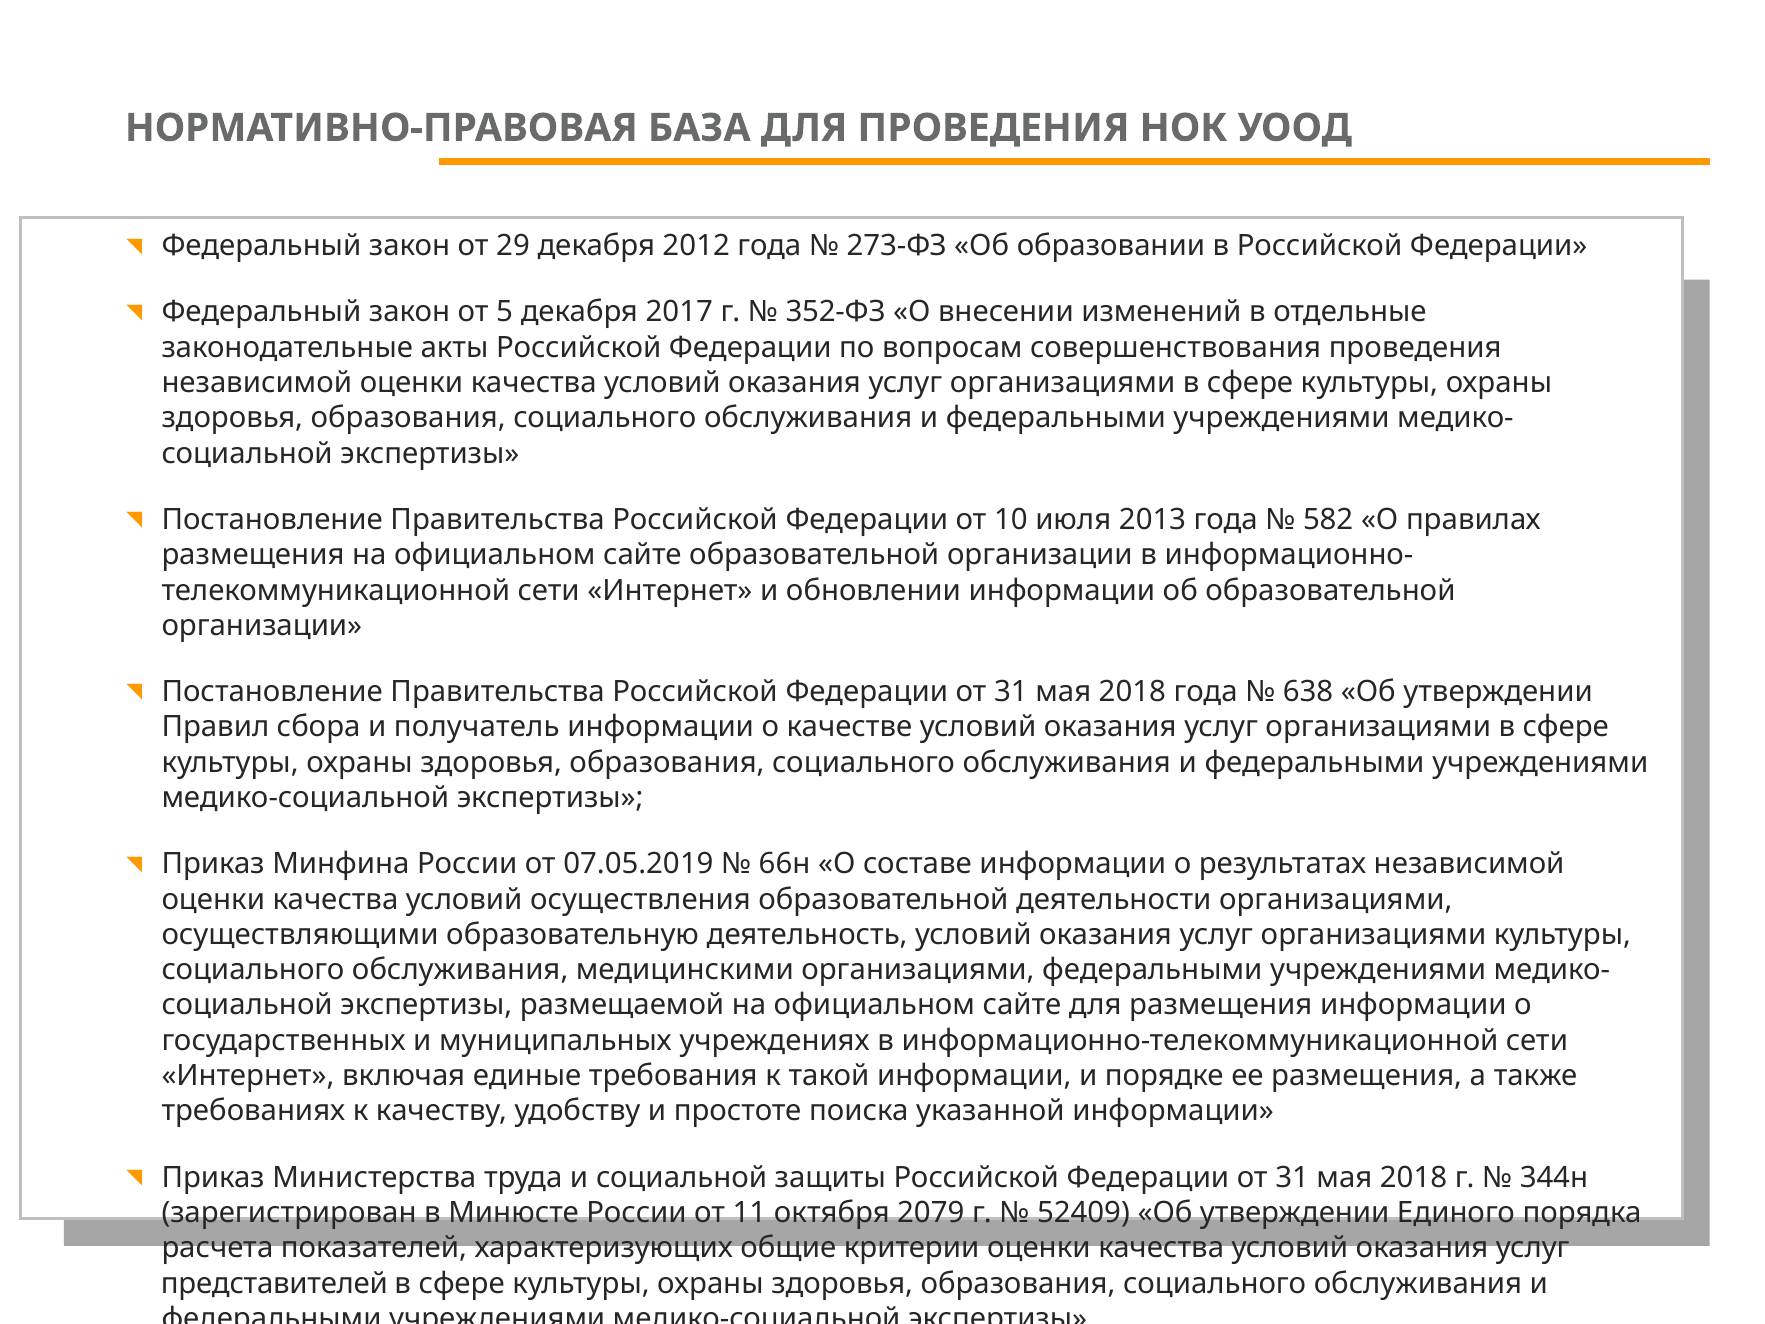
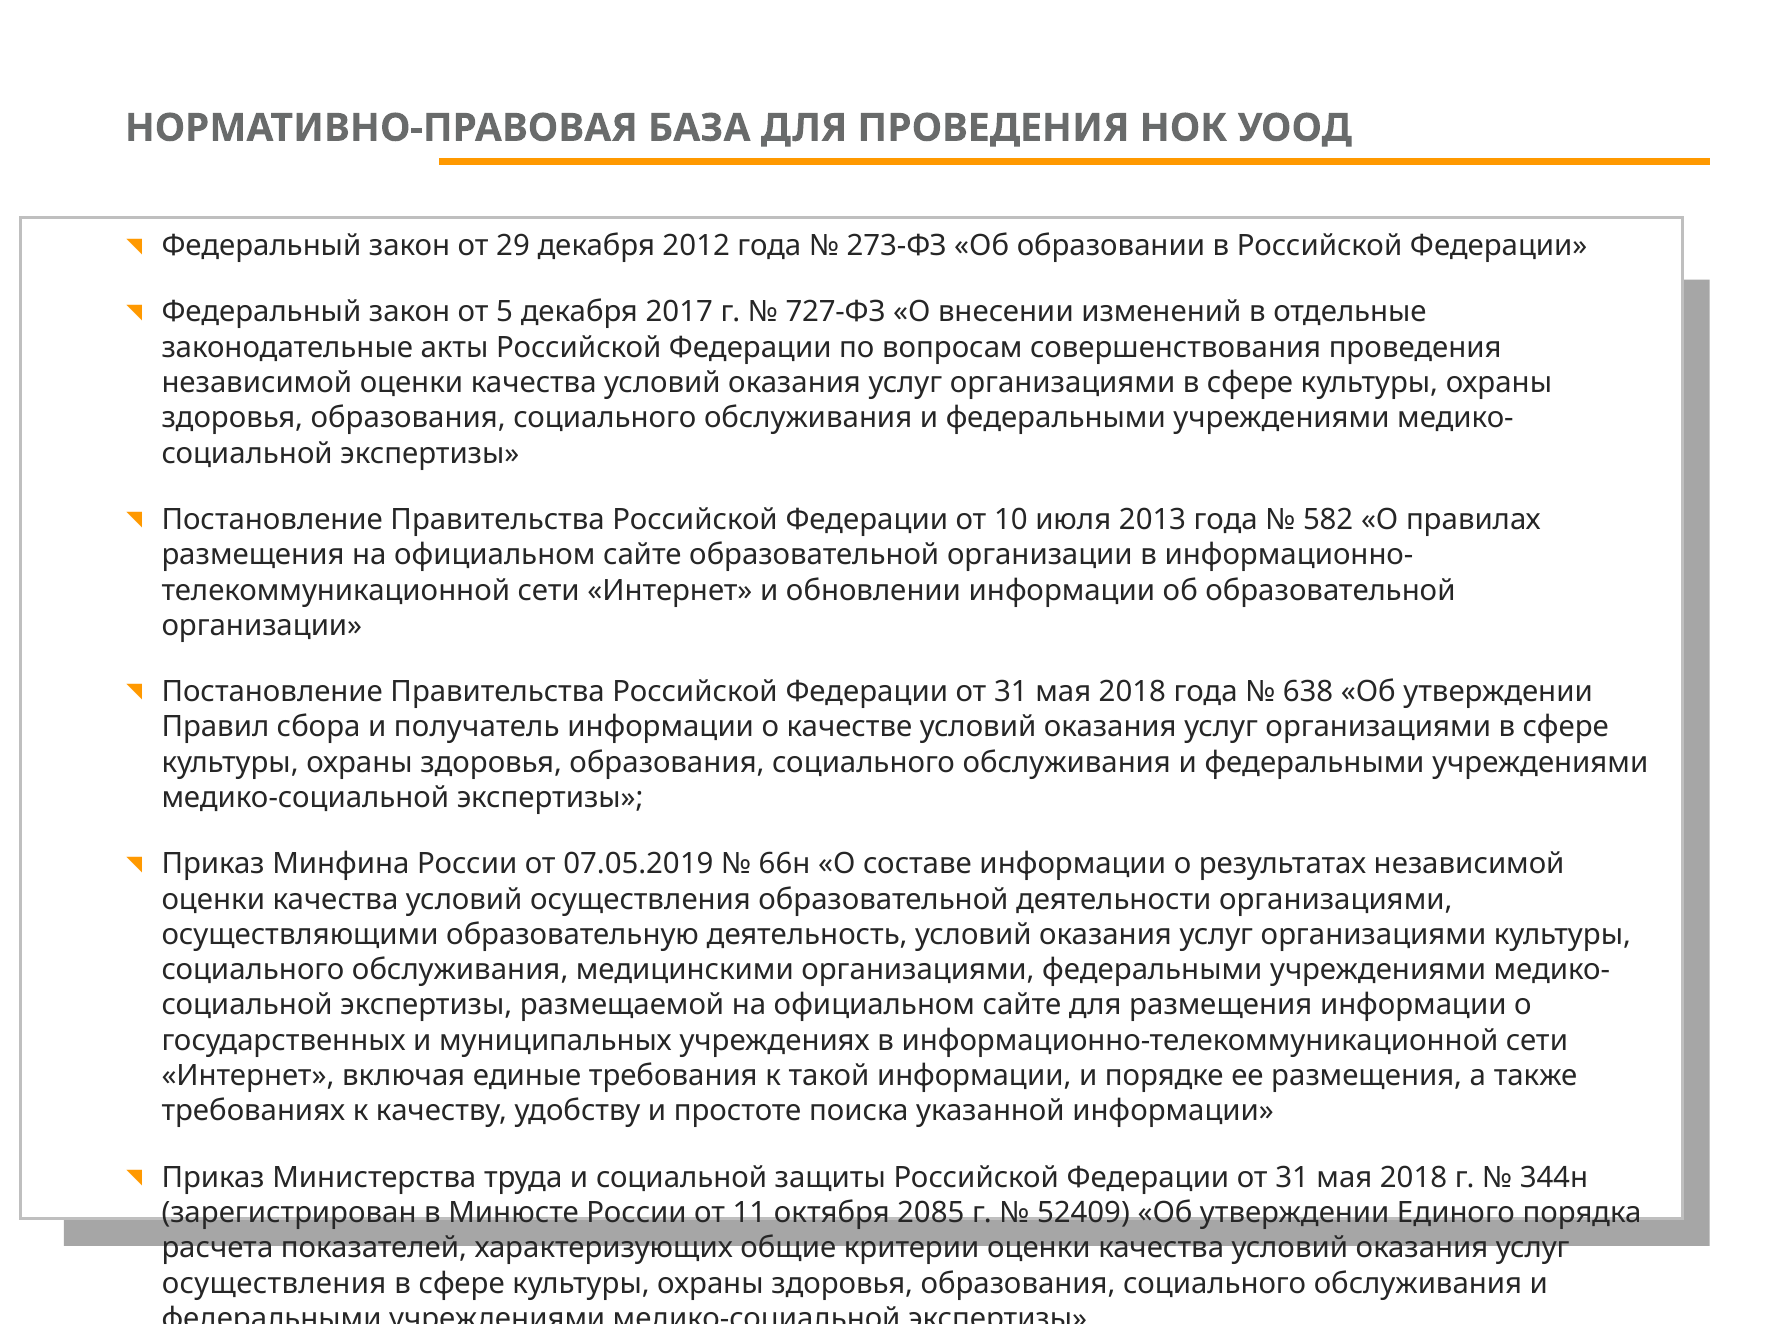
352-ФЗ: 352-ФЗ -> 727-ФЗ
2079: 2079 -> 2085
представителей at (274, 1283): представителей -> осуществления
